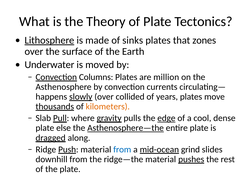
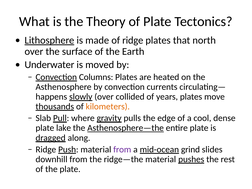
of sinks: sinks -> ridge
zones: zones -> north
million: million -> heated
edge underline: present -> none
else: else -> lake
from at (122, 149) colour: blue -> purple
